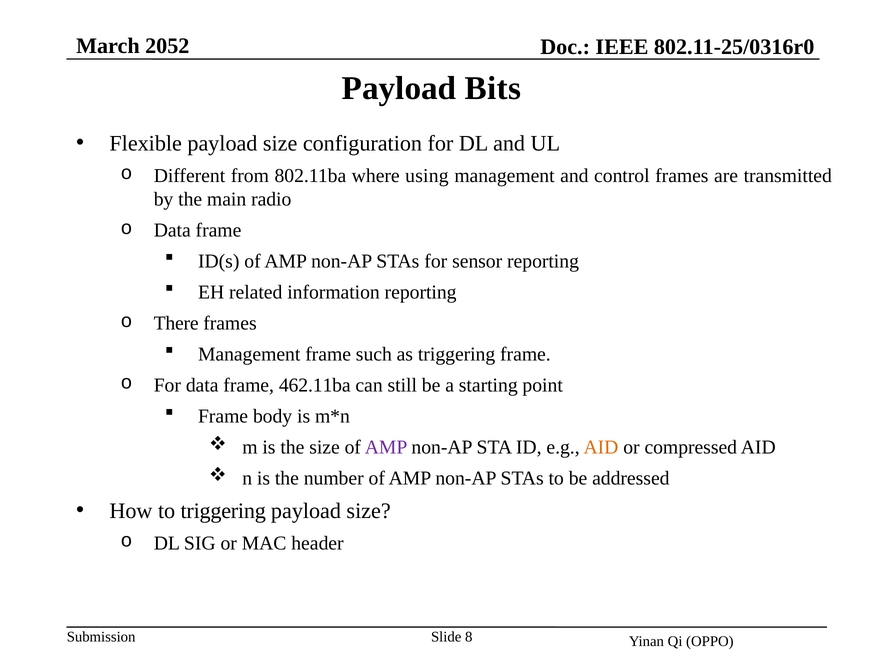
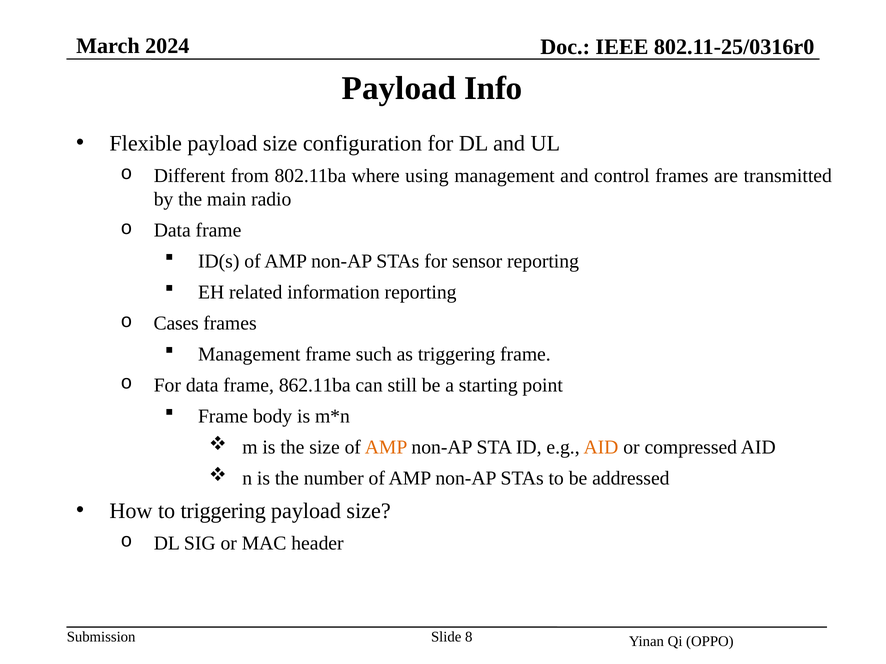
2052: 2052 -> 2024
Bits: Bits -> Info
There: There -> Cases
462.11ba: 462.11ba -> 862.11ba
AMP at (386, 447) colour: purple -> orange
